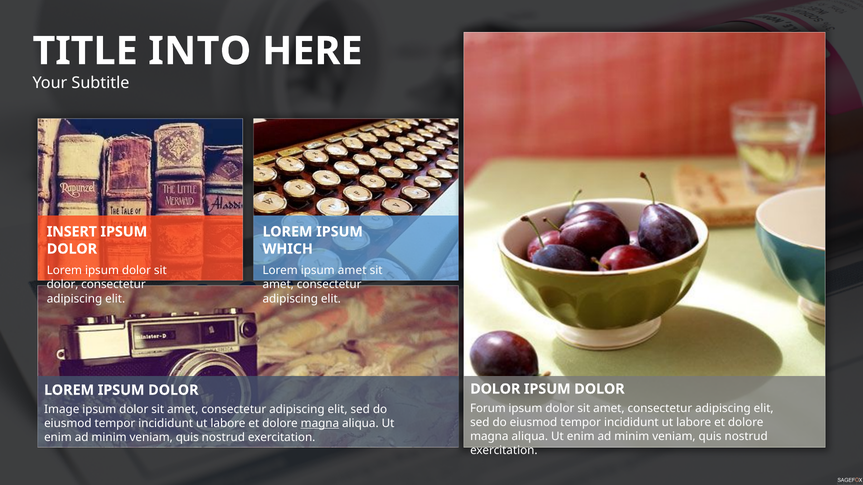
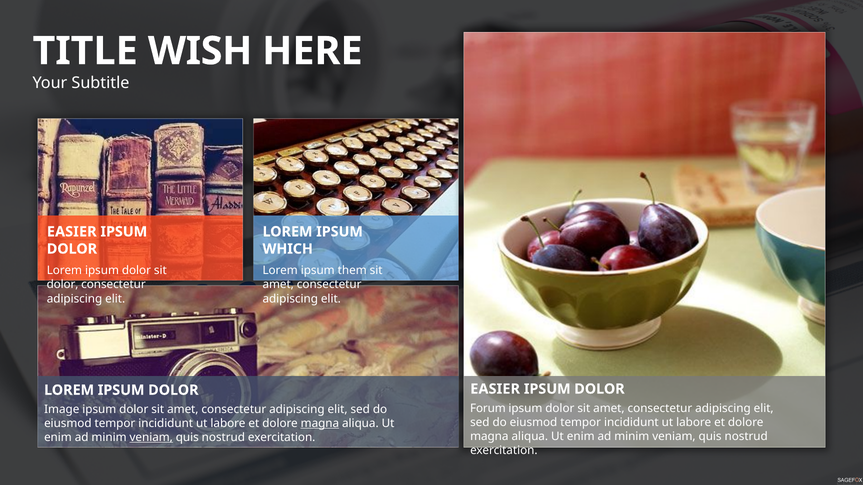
INTO: INTO -> WISH
INSERT at (72, 232): INSERT -> EASIER
ipsum amet: amet -> them
DOLOR at (495, 389): DOLOR -> EASIER
veniam at (151, 438) underline: none -> present
